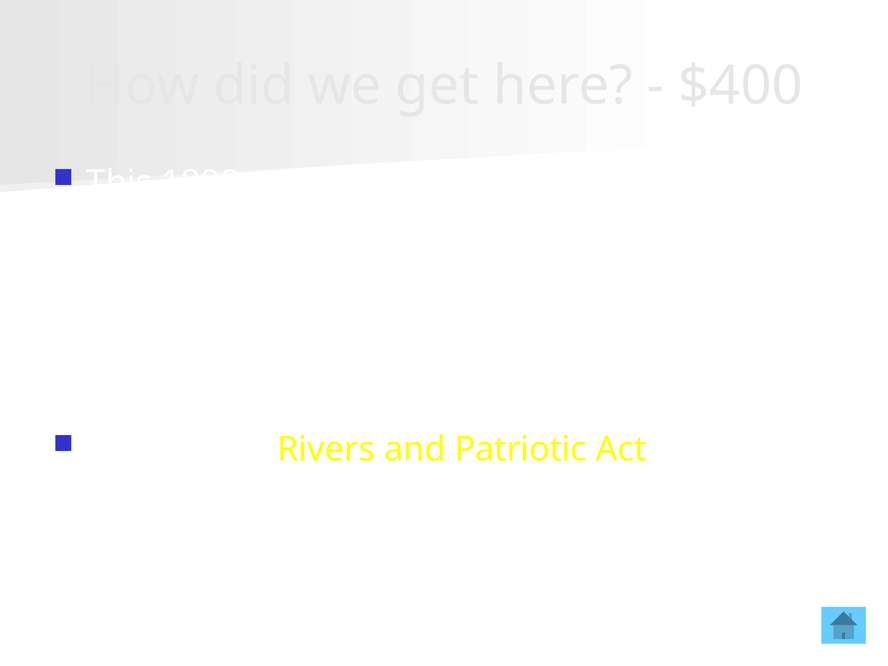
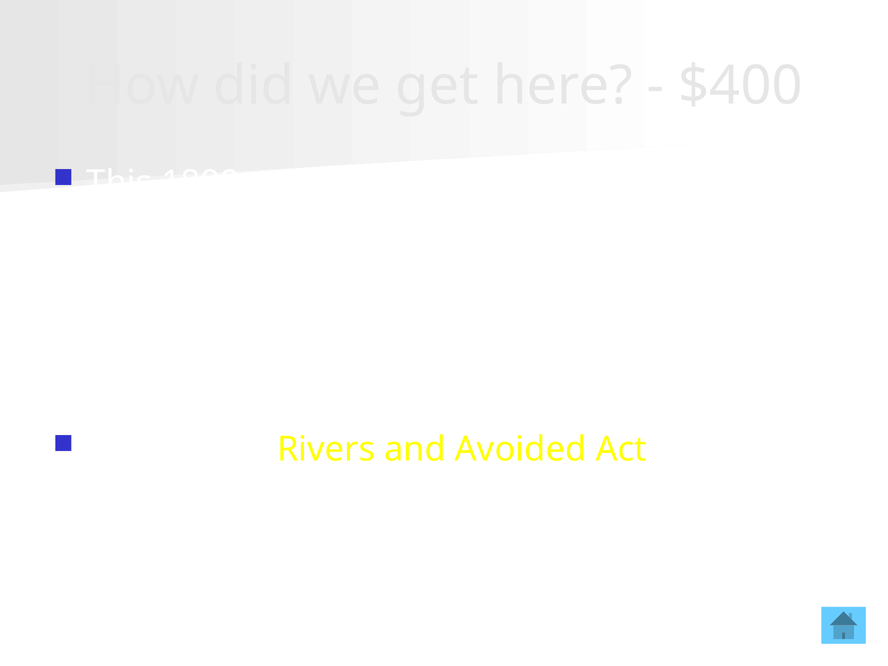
Patriotic: Patriotic -> Avoided
